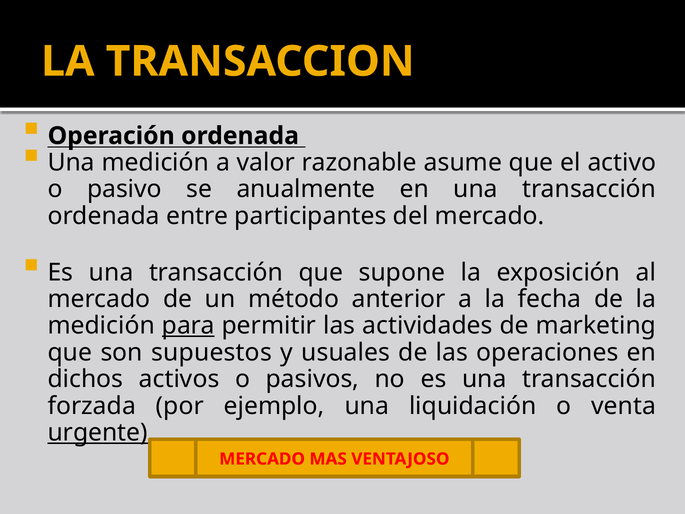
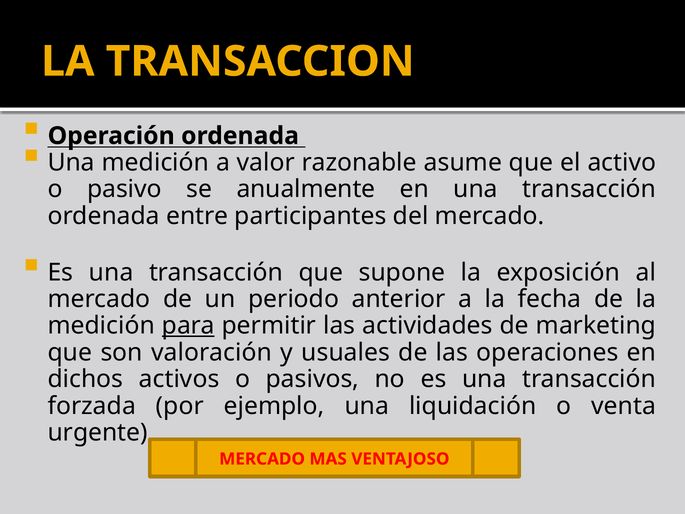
método: método -> periodo
supuestos: supuestos -> valoración
urgente underline: present -> none
